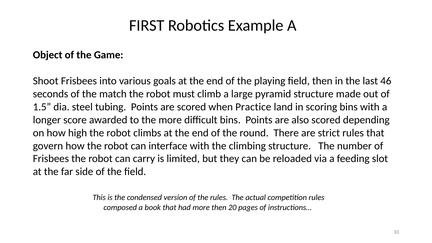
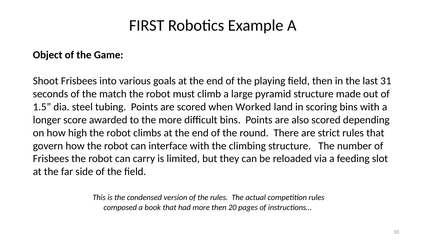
46: 46 -> 31
Practice: Practice -> Worked
